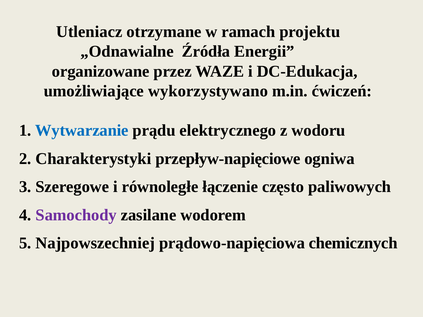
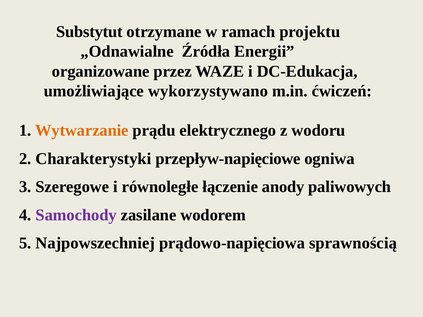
Utleniacz: Utleniacz -> Substytut
Wytwarzanie colour: blue -> orange
często: często -> anody
chemicznych: chemicznych -> sprawnością
